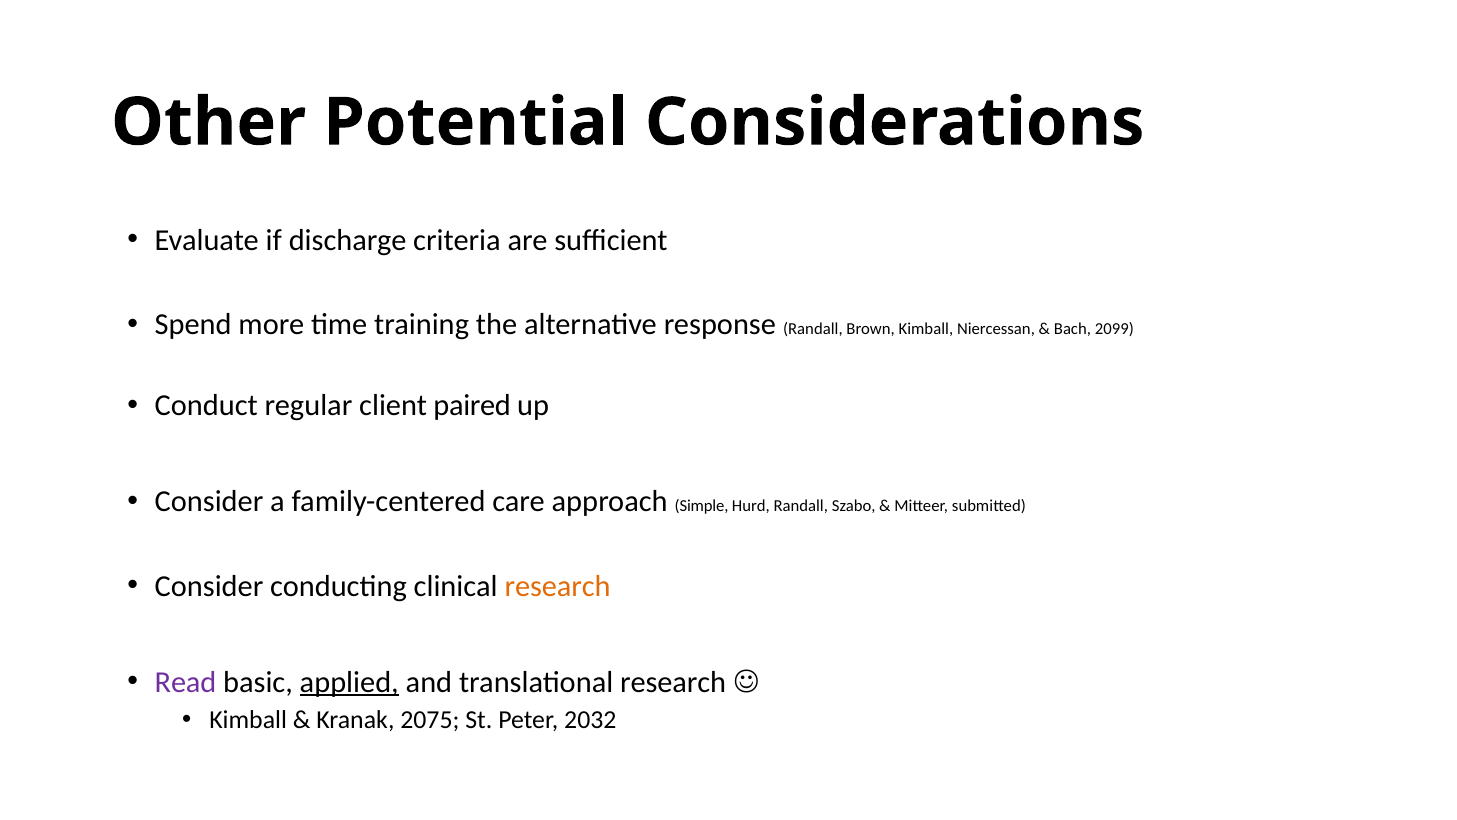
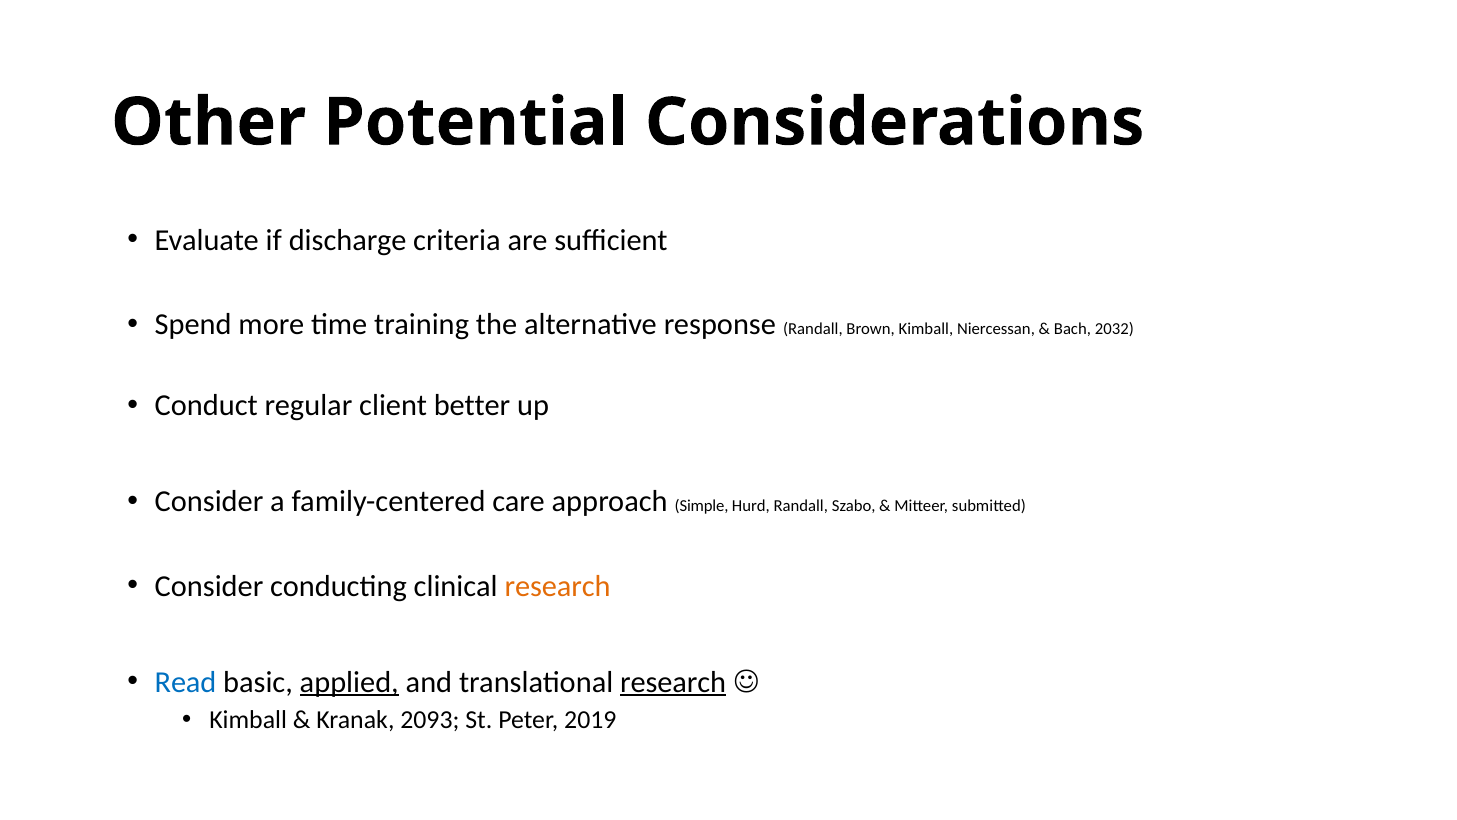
2099: 2099 -> 2032
paired: paired -> better
Read colour: purple -> blue
research at (673, 682) underline: none -> present
2075: 2075 -> 2093
2032: 2032 -> 2019
